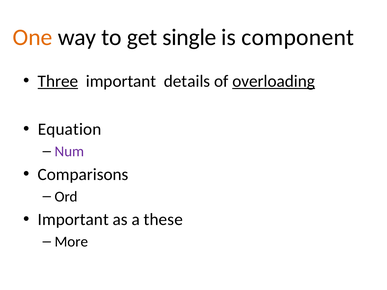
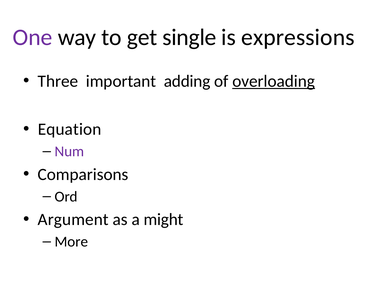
One colour: orange -> purple
component: component -> expressions
Three underline: present -> none
details: details -> adding
Important at (73, 220): Important -> Argument
these: these -> might
